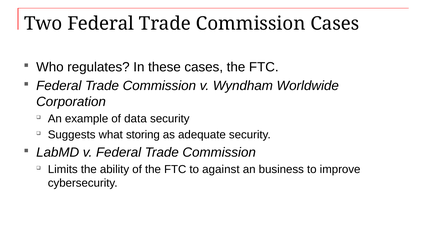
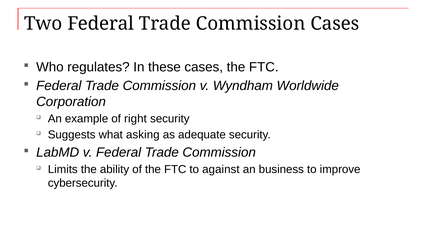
data: data -> right
storing: storing -> asking
